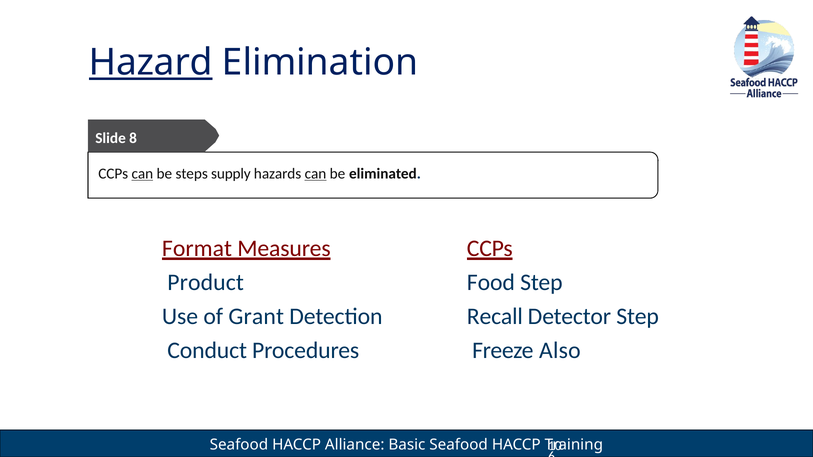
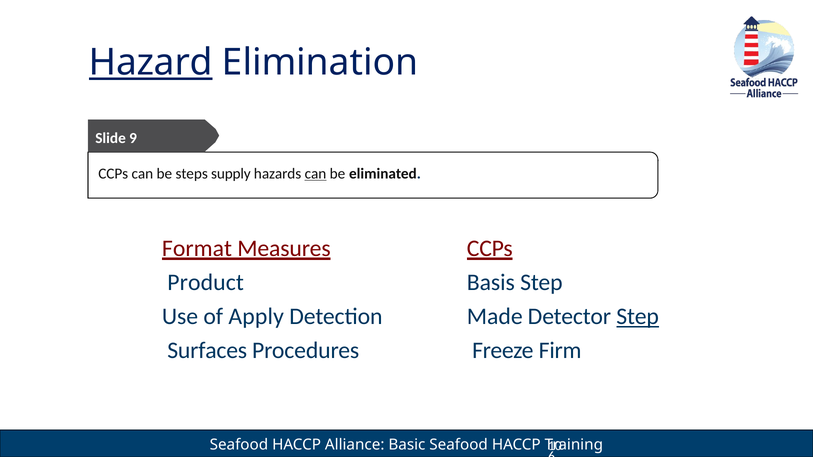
8: 8 -> 9
can at (142, 174) underline: present -> none
Food: Food -> Basis
Recall: Recall -> Made
Step at (638, 317) underline: none -> present
Grant: Grant -> Apply
Also: Also -> Firm
Conduct: Conduct -> Surfaces
